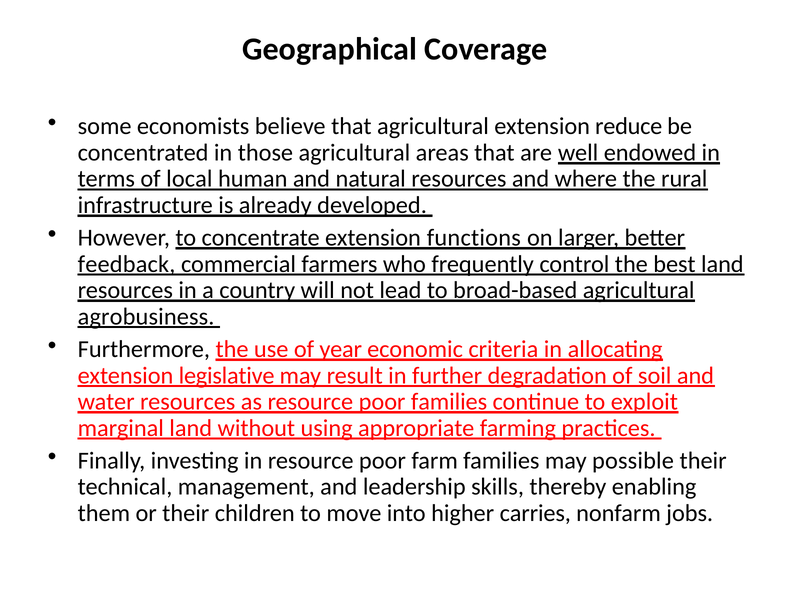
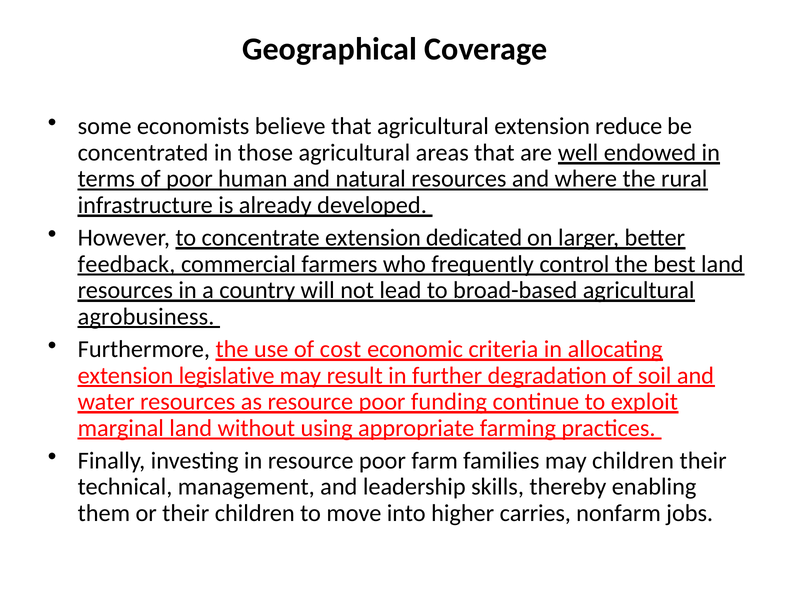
of local: local -> poor
functions: functions -> dedicated
year: year -> cost
poor families: families -> funding
may possible: possible -> children
